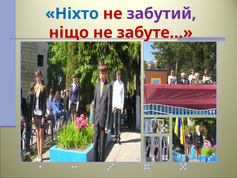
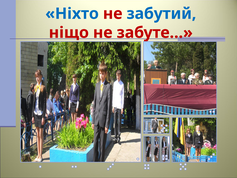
забутий colour: purple -> blue
